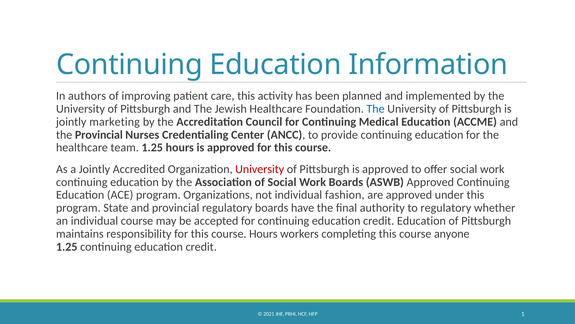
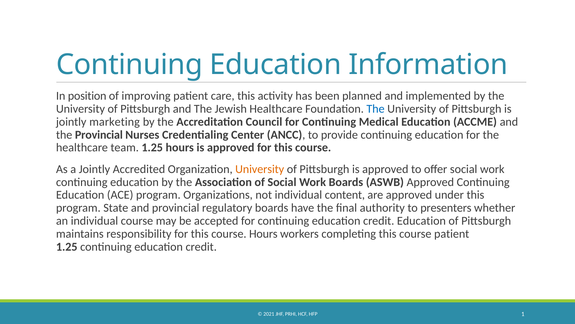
authors: authors -> position
University at (260, 169) colour: red -> orange
fashion: fashion -> content
to regulatory: regulatory -> presenters
course anyone: anyone -> patient
